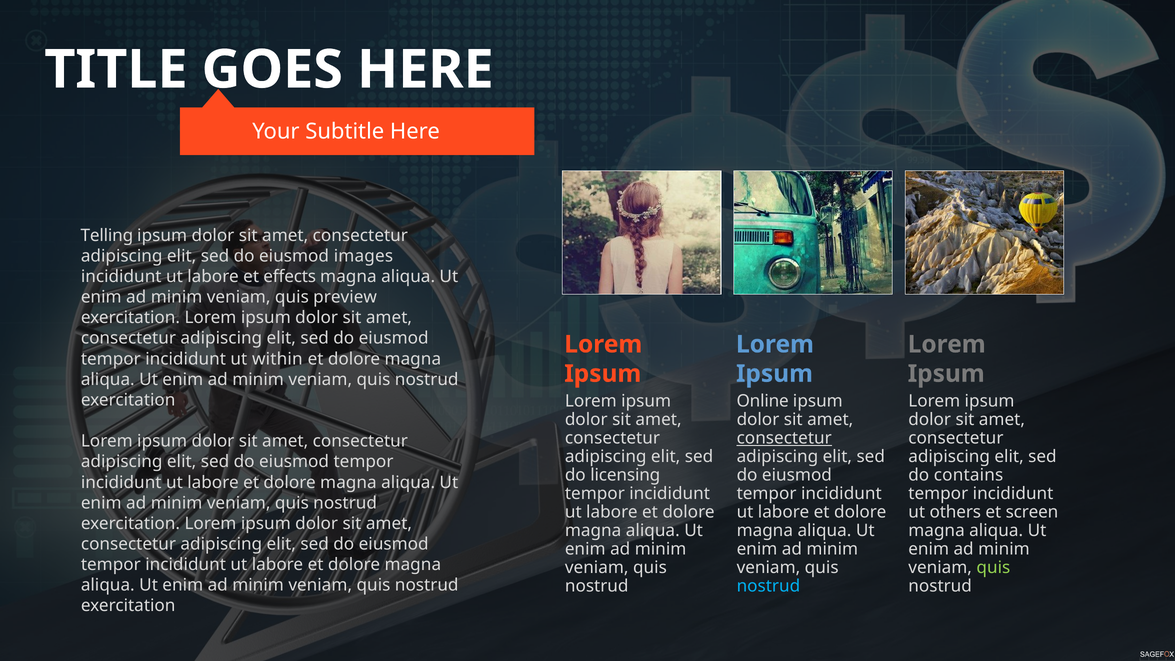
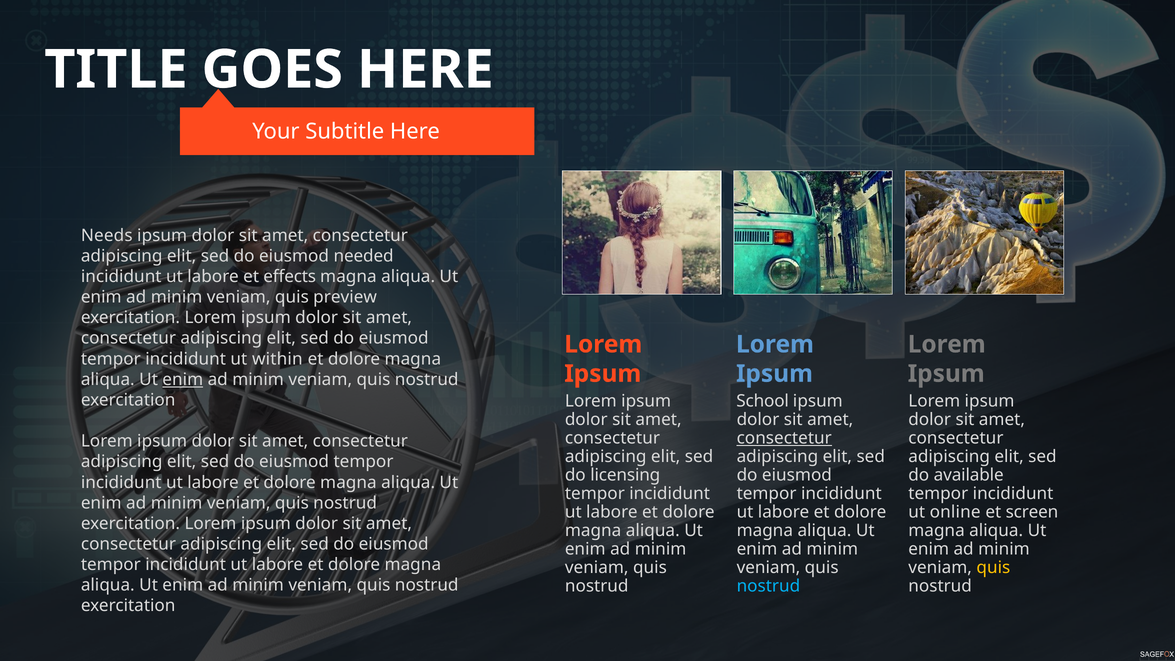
Telling: Telling -> Needs
images: images -> needed
enim at (183, 379) underline: none -> present
Online: Online -> School
contains: contains -> available
others: others -> online
quis at (993, 568) colour: light green -> yellow
